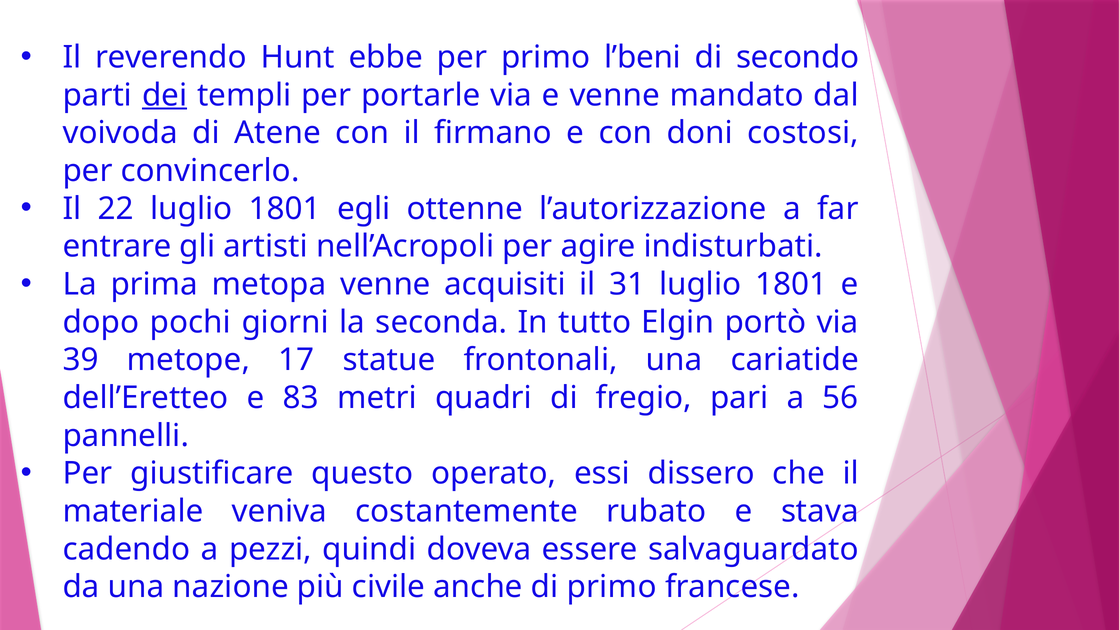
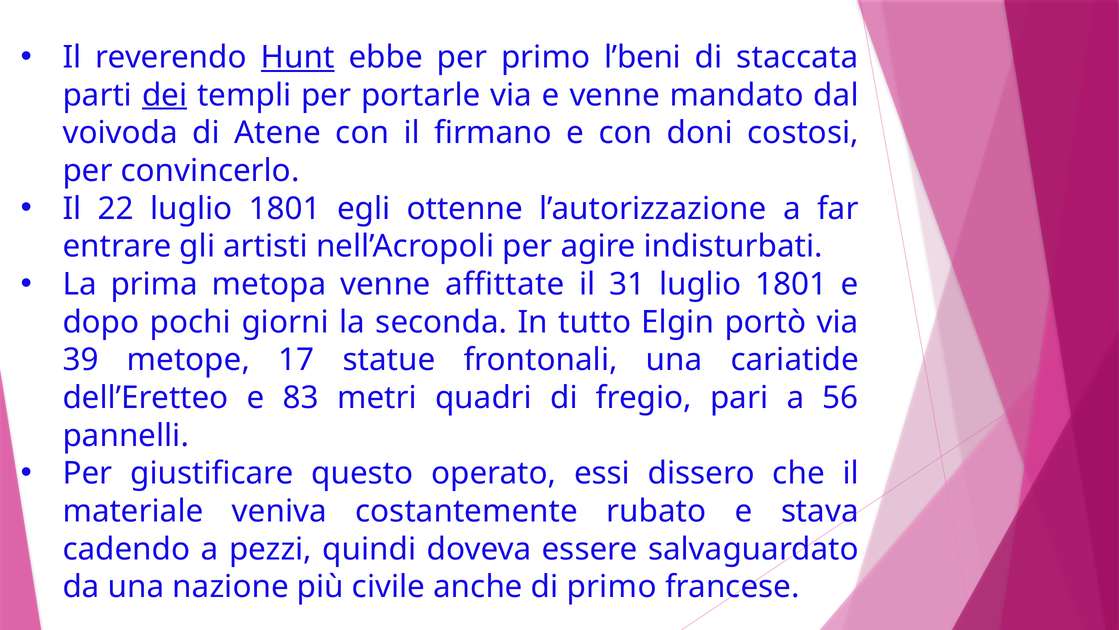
Hunt underline: none -> present
secondo: secondo -> staccata
acquisiti: acquisiti -> affittate
